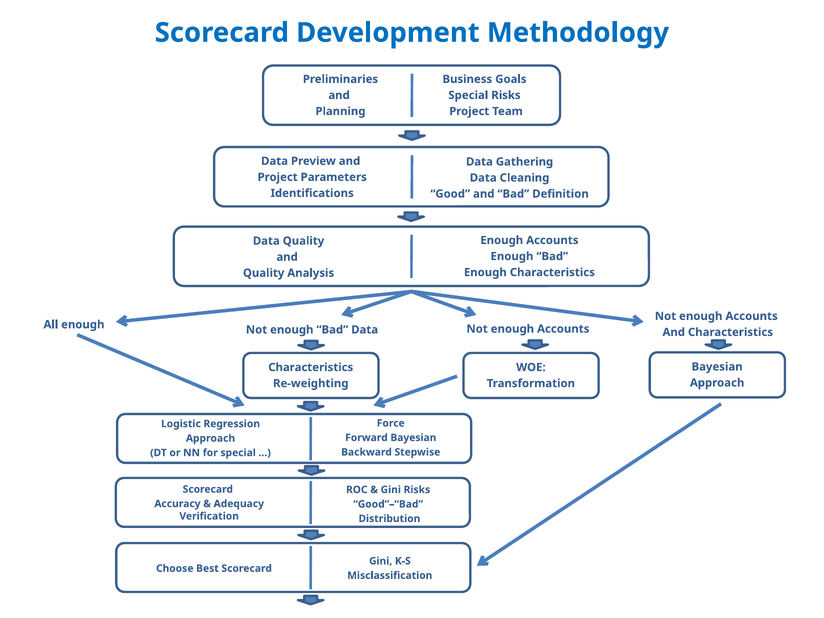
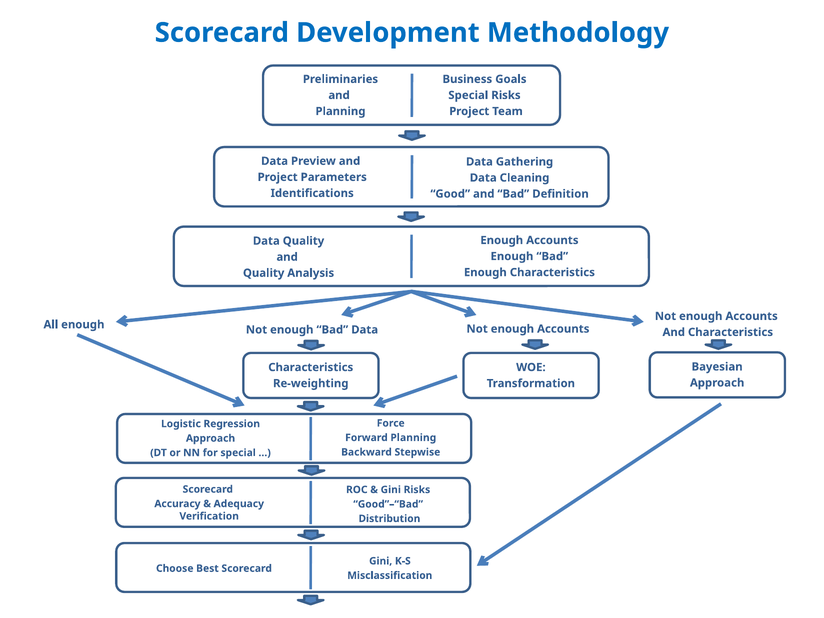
Forward Bayesian: Bayesian -> Planning
